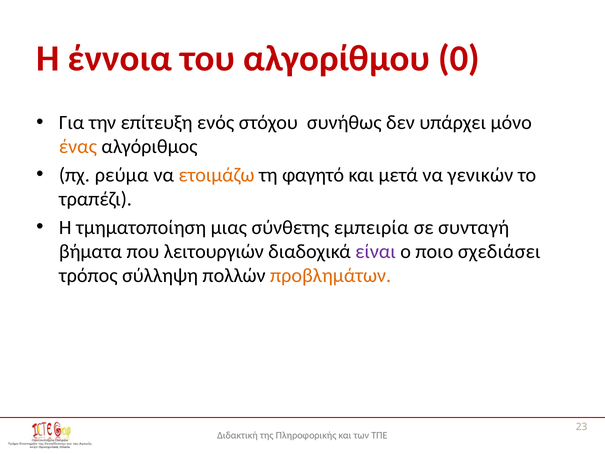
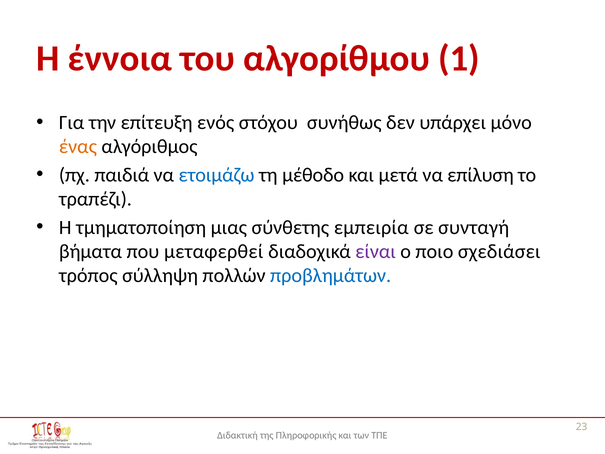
0: 0 -> 1
ρεύμα: ρεύμα -> παιδιά
ετοιμάζω colour: orange -> blue
φαγητό: φαγητό -> μέθοδο
γενικών: γενικών -> επίλυση
λειτουργιών: λειτουργιών -> μεταφερθεί
προβλημάτων colour: orange -> blue
